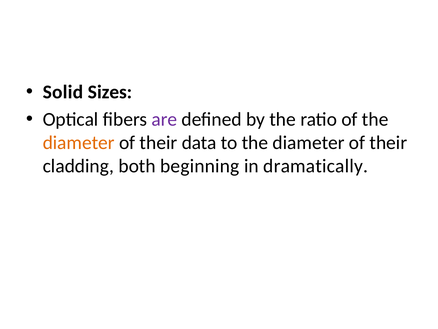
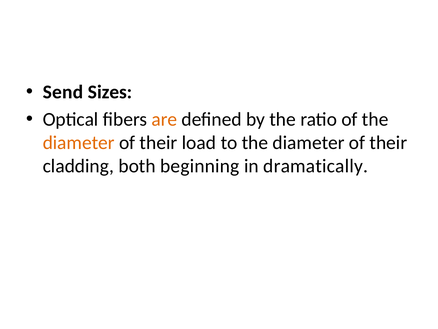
Solid: Solid -> Send
are colour: purple -> orange
data: data -> load
